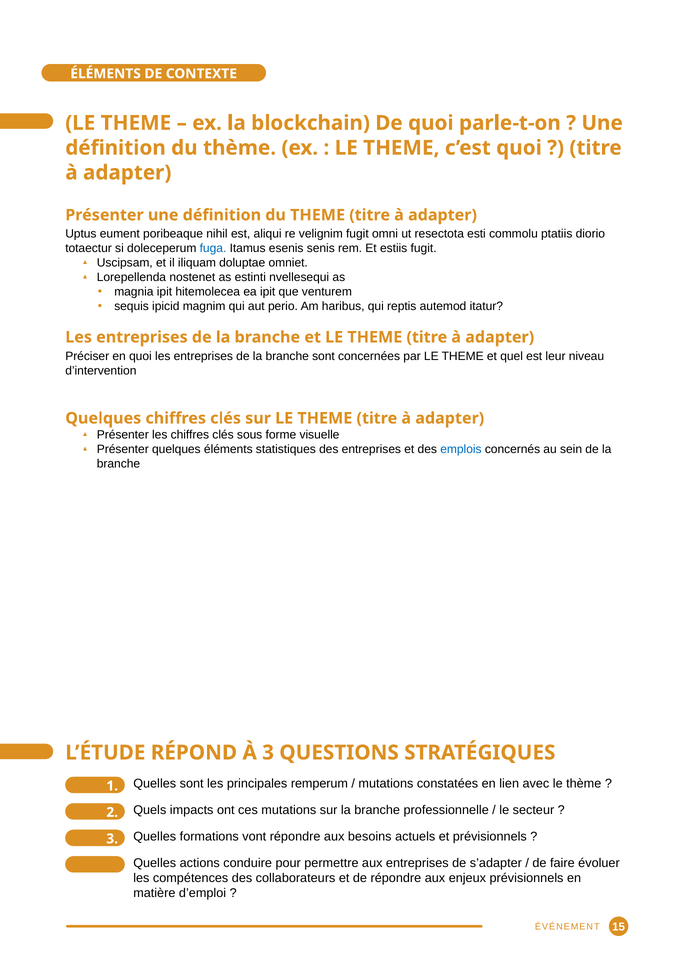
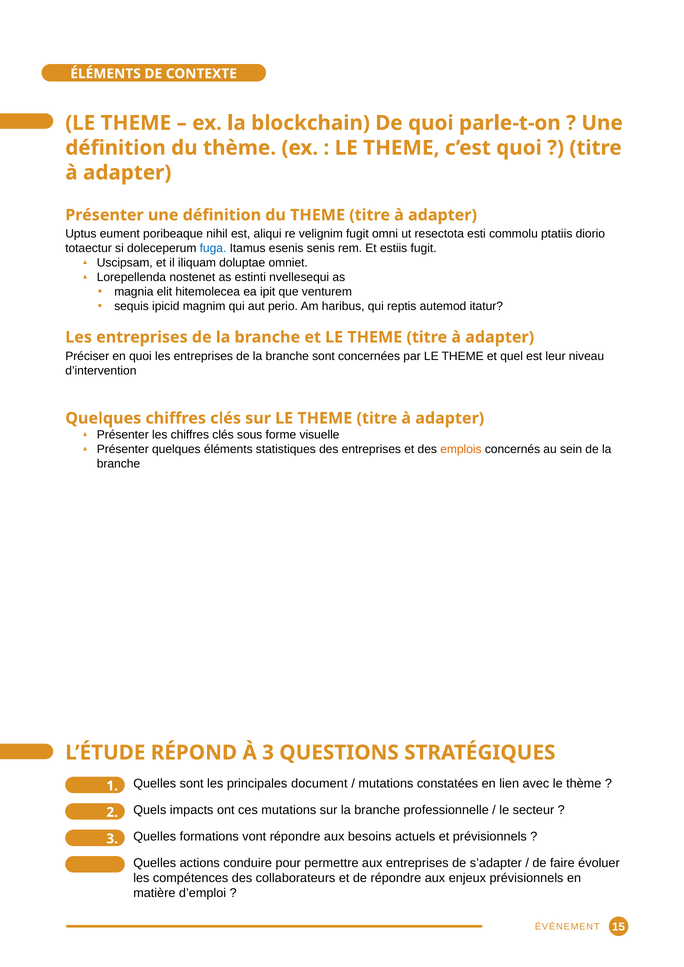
magnia ipit: ipit -> elit
emplois colour: blue -> orange
remperum: remperum -> document
